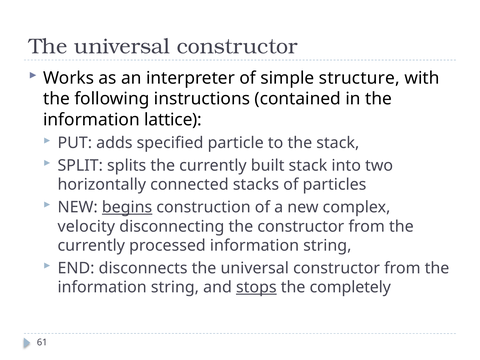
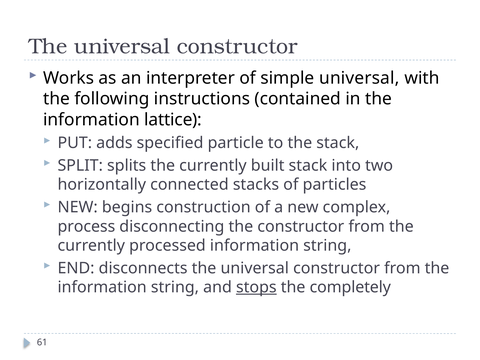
simple structure: structure -> universal
begins underline: present -> none
velocity: velocity -> process
